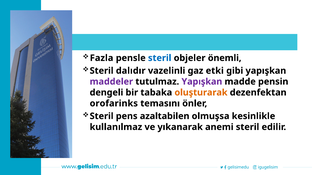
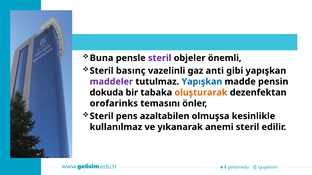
Fazla: Fazla -> Buna
steril at (160, 58) colour: blue -> purple
dalıdır: dalıdır -> basınç
etki: etki -> anti
Yapışkan at (202, 82) colour: purple -> blue
dengeli: dengeli -> dokuda
